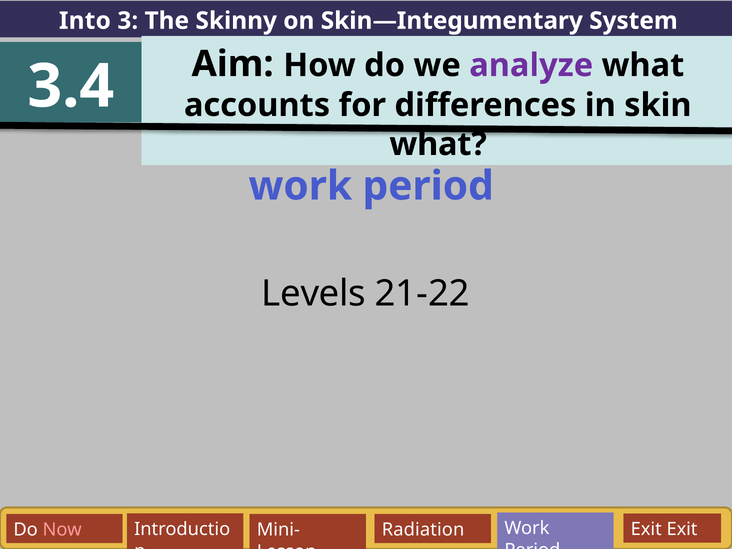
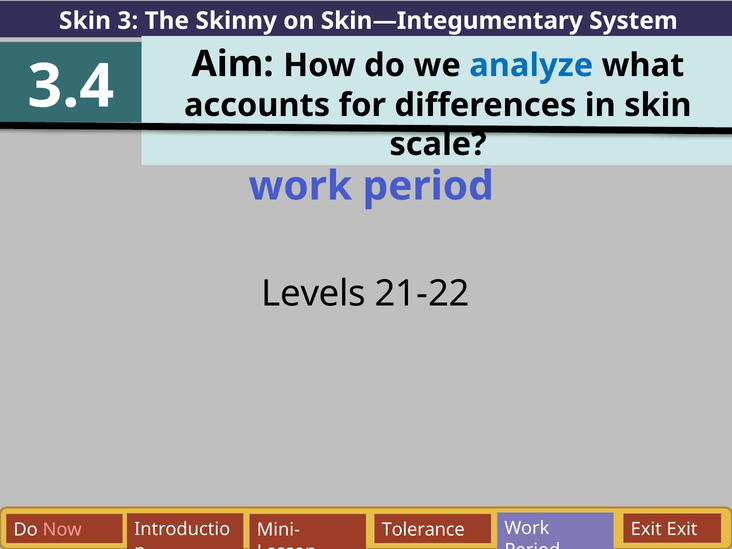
Into at (85, 21): Into -> Skin
analyze colour: purple -> blue
what at (438, 144): what -> scale
Radiation: Radiation -> Tolerance
